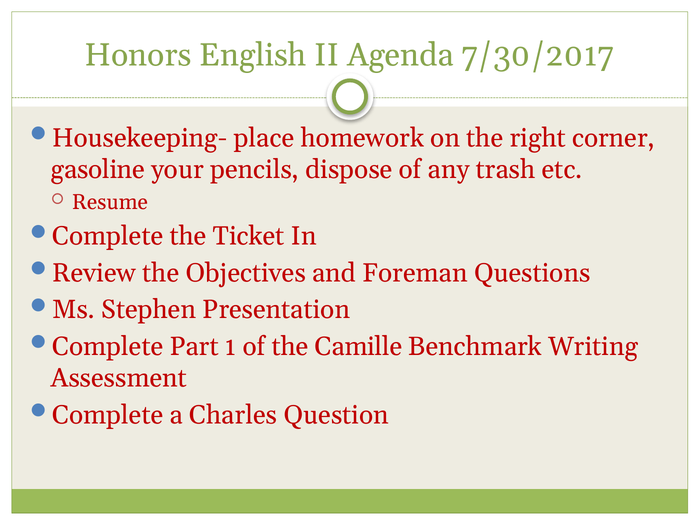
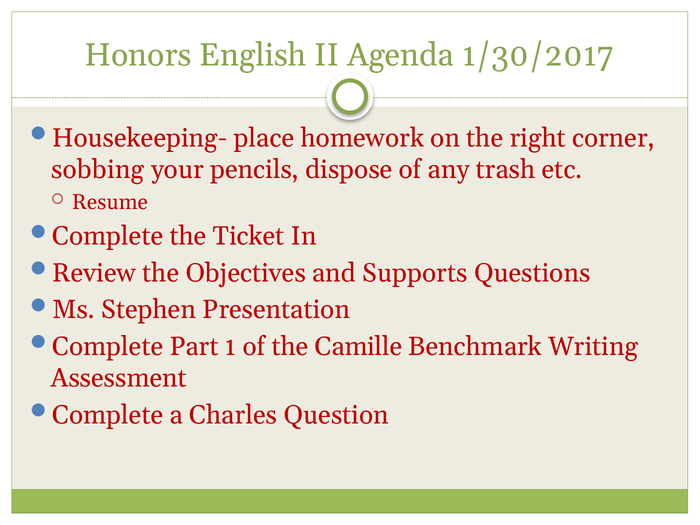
7/30/2017: 7/30/2017 -> 1/30/2017
gasoline: gasoline -> sobbing
Foreman: Foreman -> Supports
